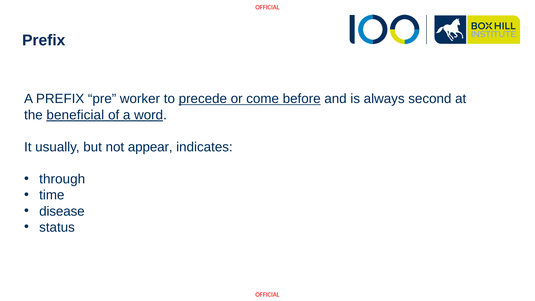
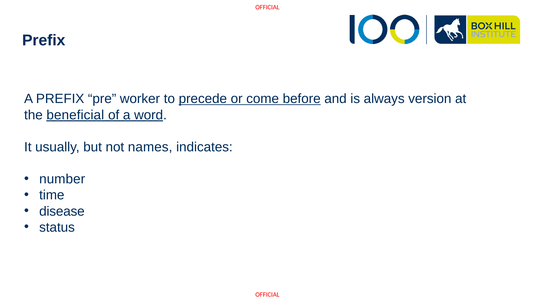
second: second -> version
appear: appear -> names
through: through -> number
